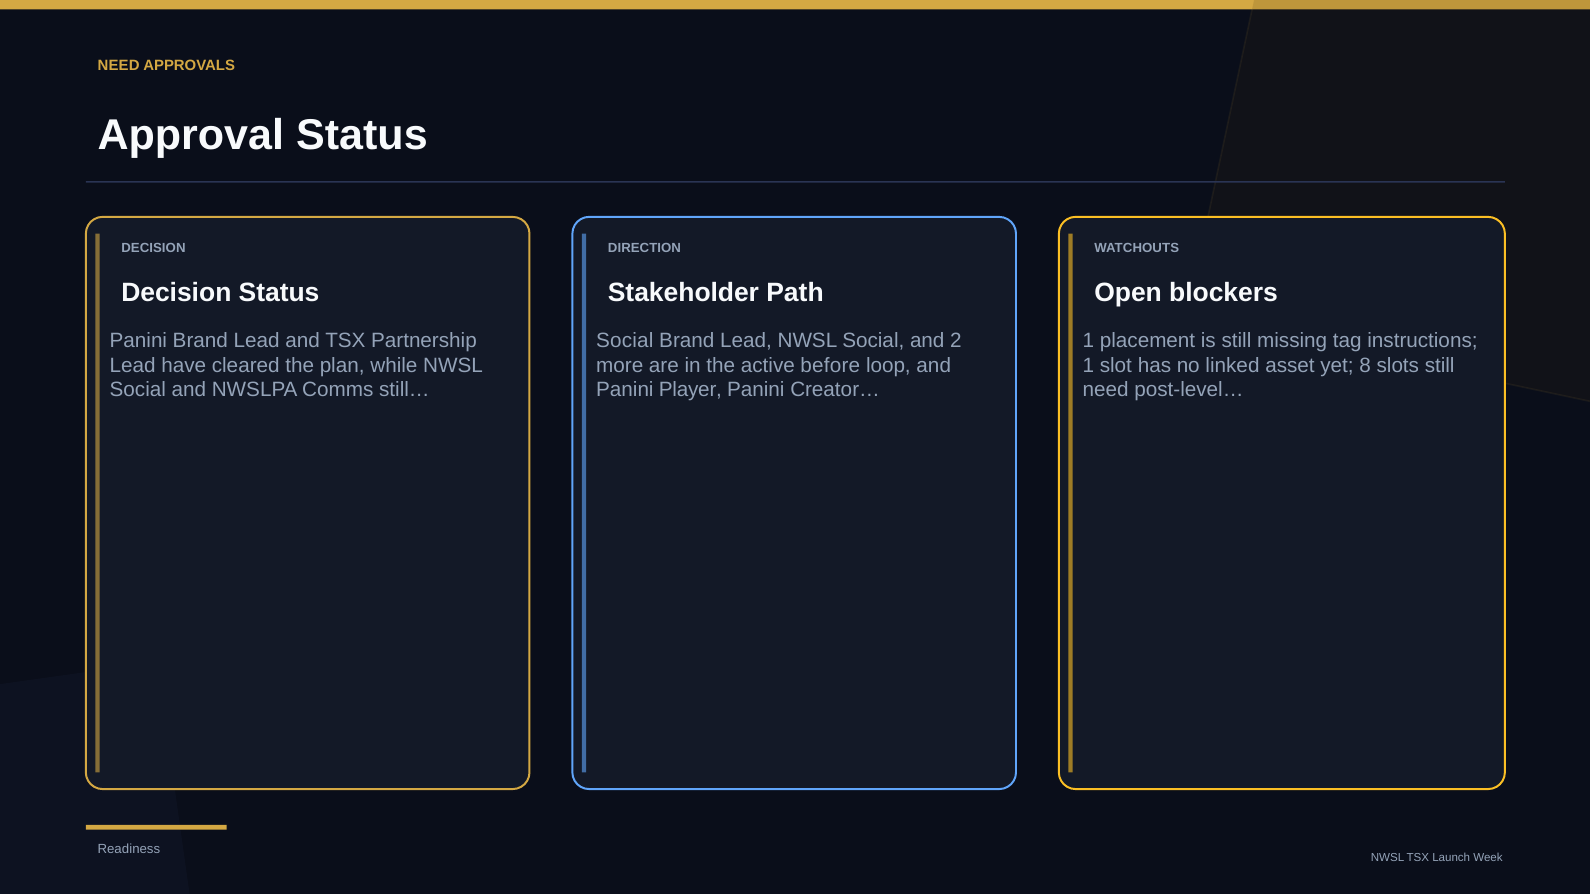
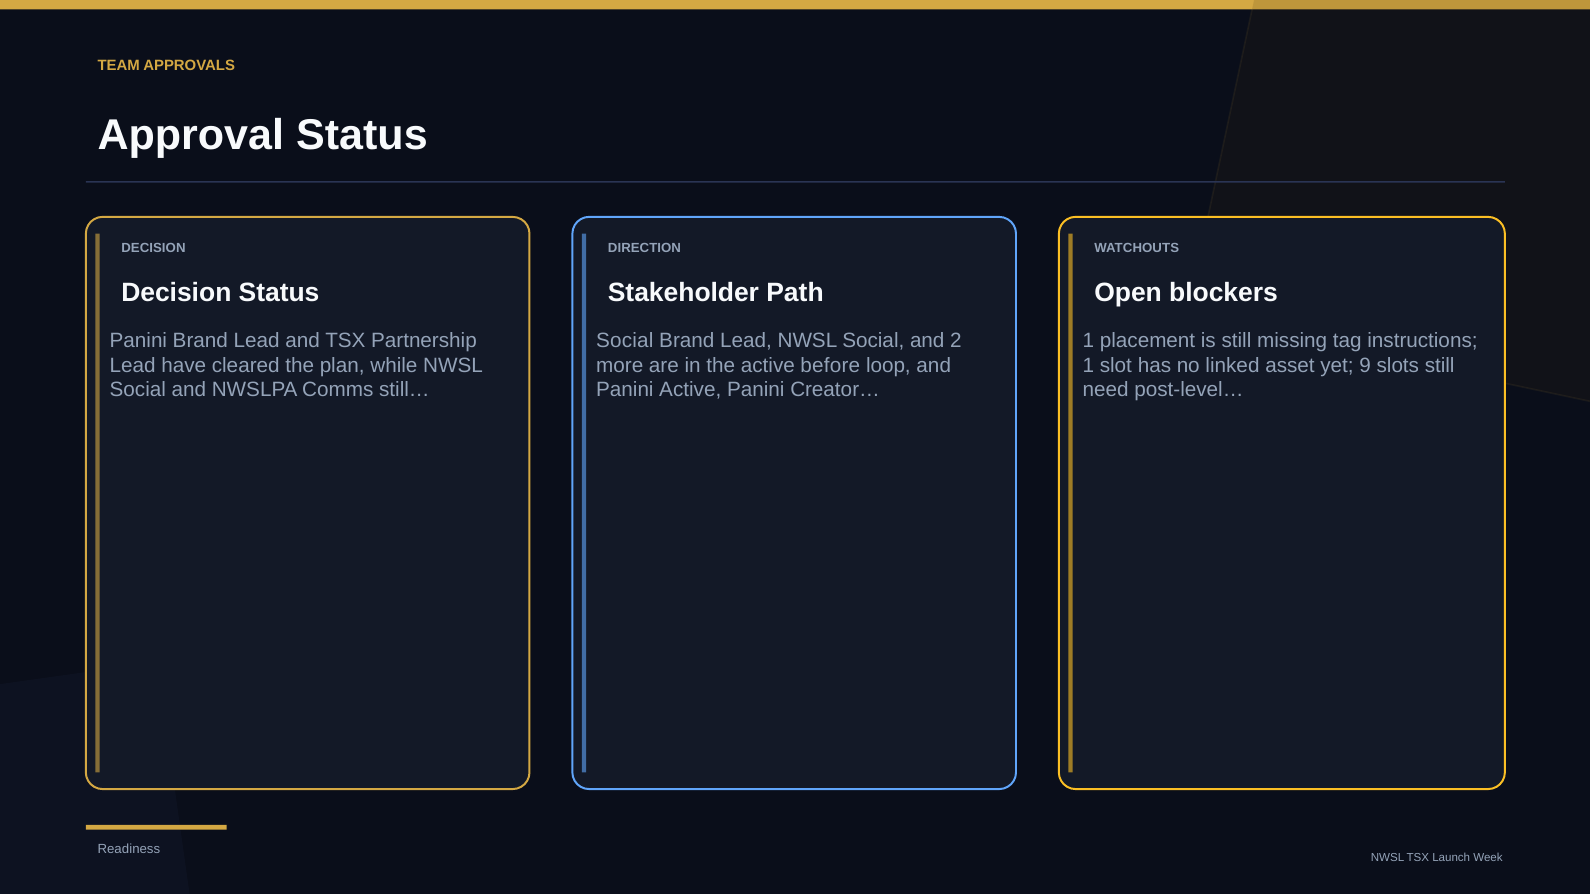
NEED at (119, 66): NEED -> TEAM
8: 8 -> 9
Panini Player: Player -> Active
